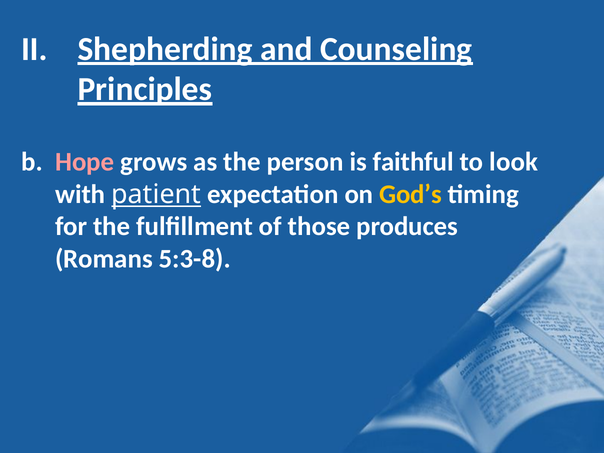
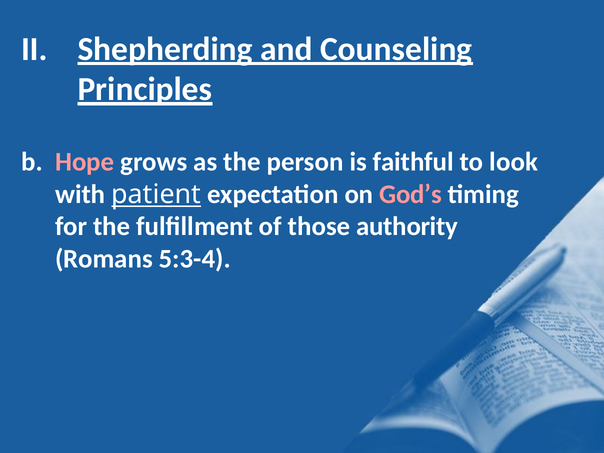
God’s colour: yellow -> pink
produces: produces -> authority
5:3-8: 5:3-8 -> 5:3-4
